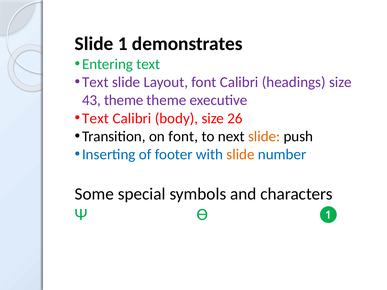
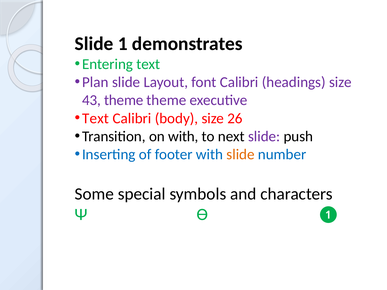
Text at (95, 82): Text -> Plan
on font: font -> with
slide at (264, 137) colour: orange -> purple
